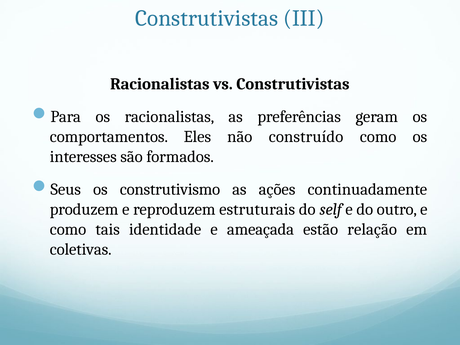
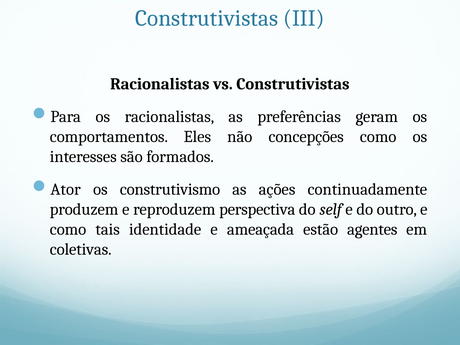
construído: construído -> concepções
Seus: Seus -> Ator
estruturais: estruturais -> perspectiva
relação: relação -> agentes
